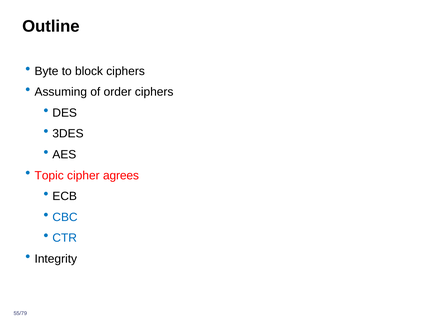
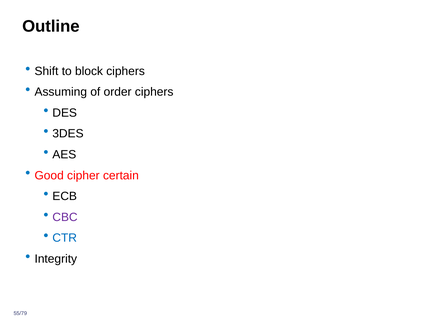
Byte: Byte -> Shift
Topic: Topic -> Good
agrees: agrees -> certain
CBC colour: blue -> purple
